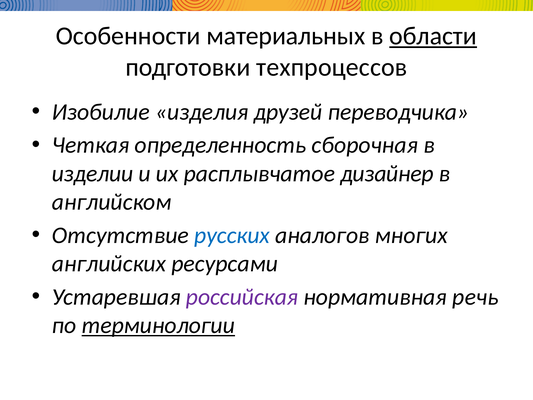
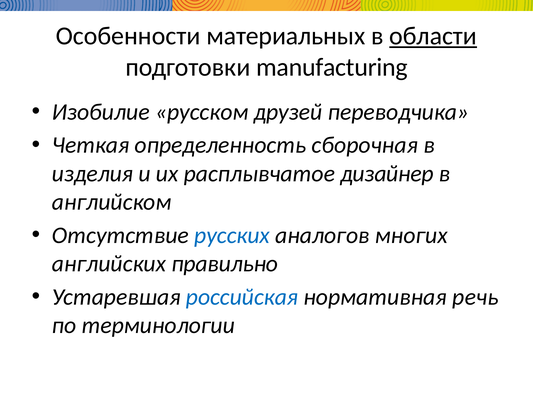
техпроцессов: техпроцессов -> manufacturing
изделия: изделия -> русском
изделии: изделии -> изделия
ресурсами: ресурсами -> правильно
российская colour: purple -> blue
терминологии underline: present -> none
